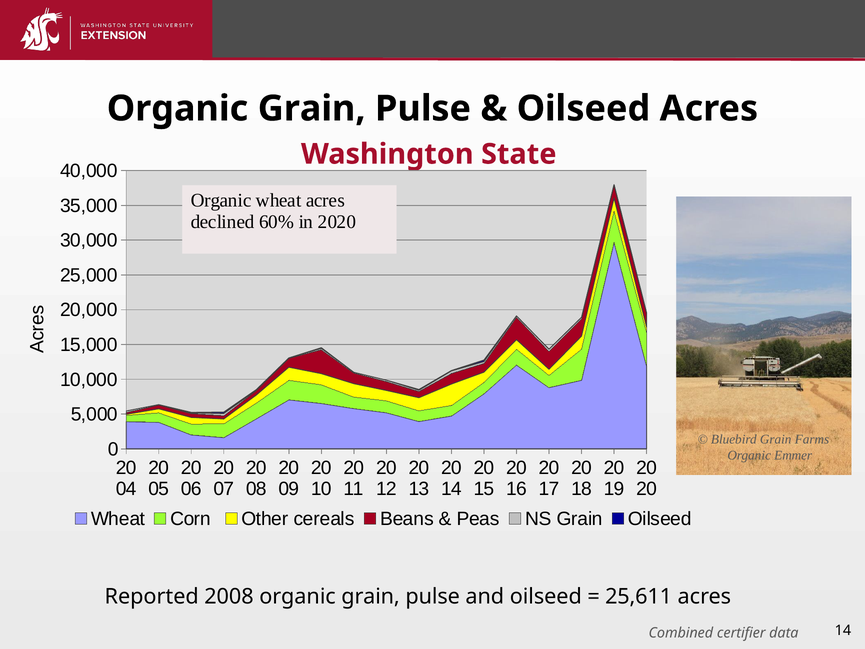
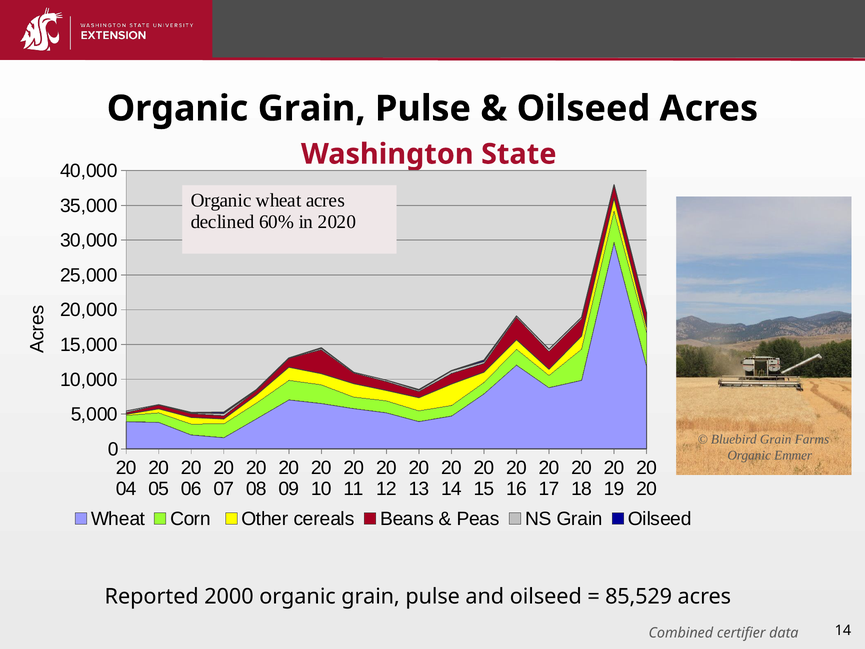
2008: 2008 -> 2000
25,611: 25,611 -> 85,529
